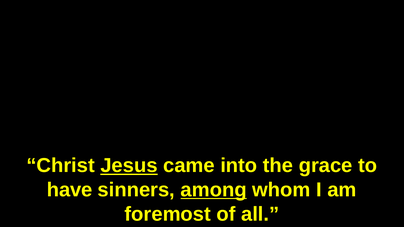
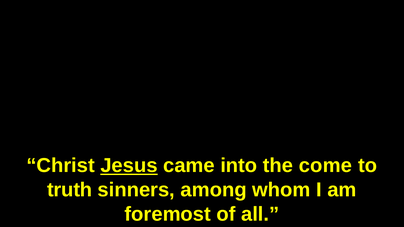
grace: grace -> come
have: have -> truth
among underline: present -> none
